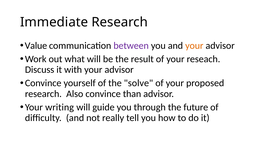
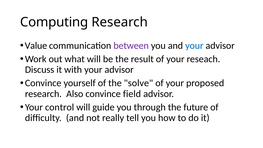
Immediate: Immediate -> Computing
your at (194, 46) colour: orange -> blue
than: than -> field
writing: writing -> control
